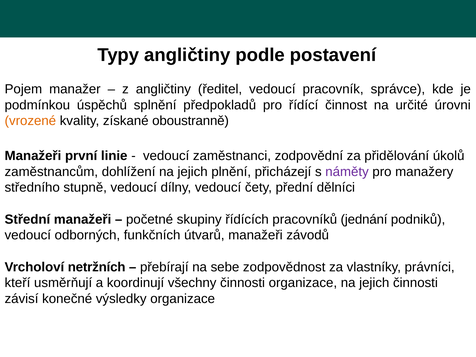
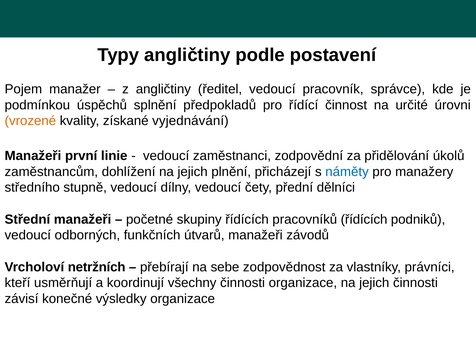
oboustranně: oboustranně -> vyjednávání
náměty colour: purple -> blue
pracovníků jednání: jednání -> řídících
